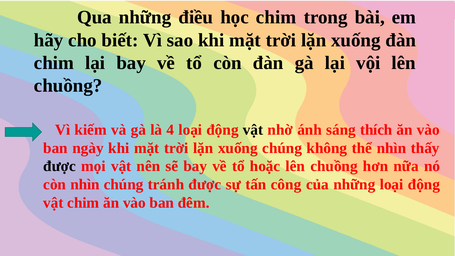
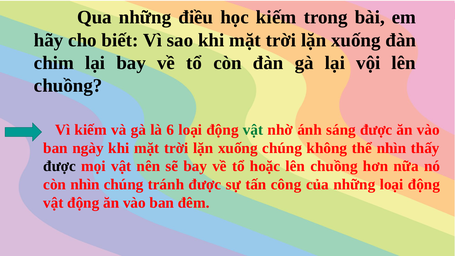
học chim: chim -> kiếm
4: 4 -> 6
vật at (253, 130) colour: black -> green
sáng thích: thích -> được
vật chim: chim -> động
